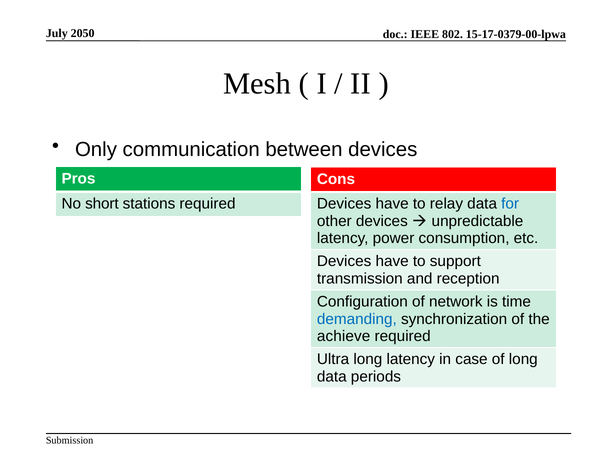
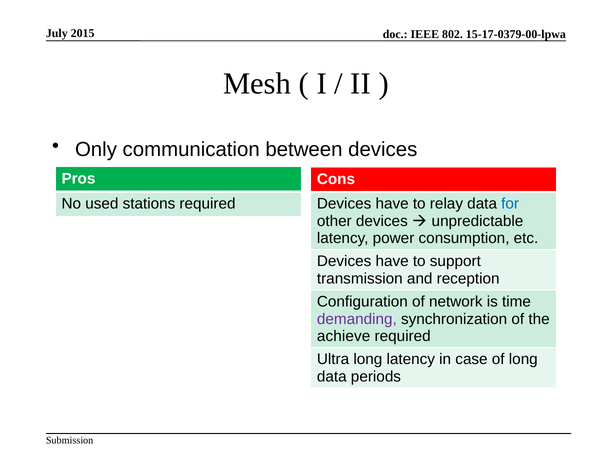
2050: 2050 -> 2015
short: short -> used
demanding colour: blue -> purple
